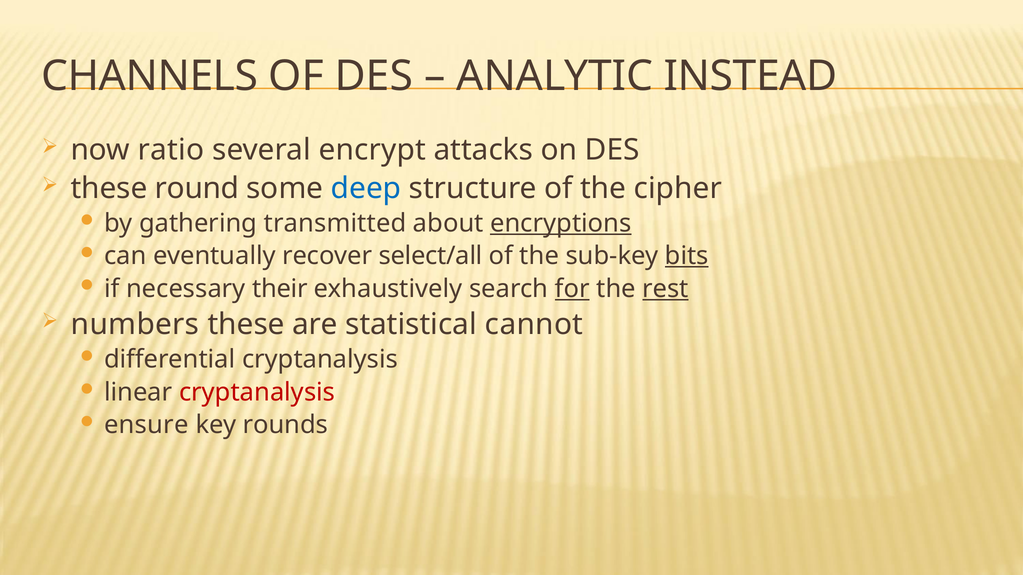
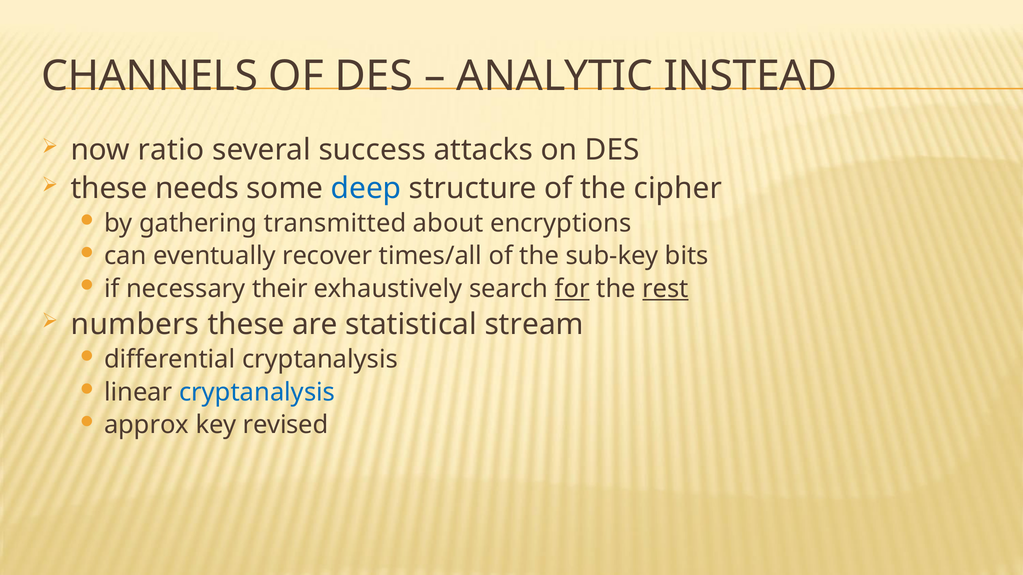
encrypt: encrypt -> success
round: round -> needs
encryptions underline: present -> none
select/all: select/all -> times/all
bits underline: present -> none
cannot: cannot -> stream
cryptanalysis at (257, 393) colour: red -> blue
ensure: ensure -> approx
rounds: rounds -> revised
